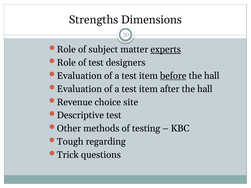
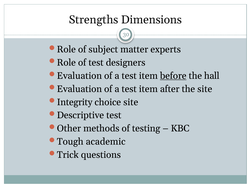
experts underline: present -> none
after the hall: hall -> site
Revenue: Revenue -> Integrity
regarding: regarding -> academic
